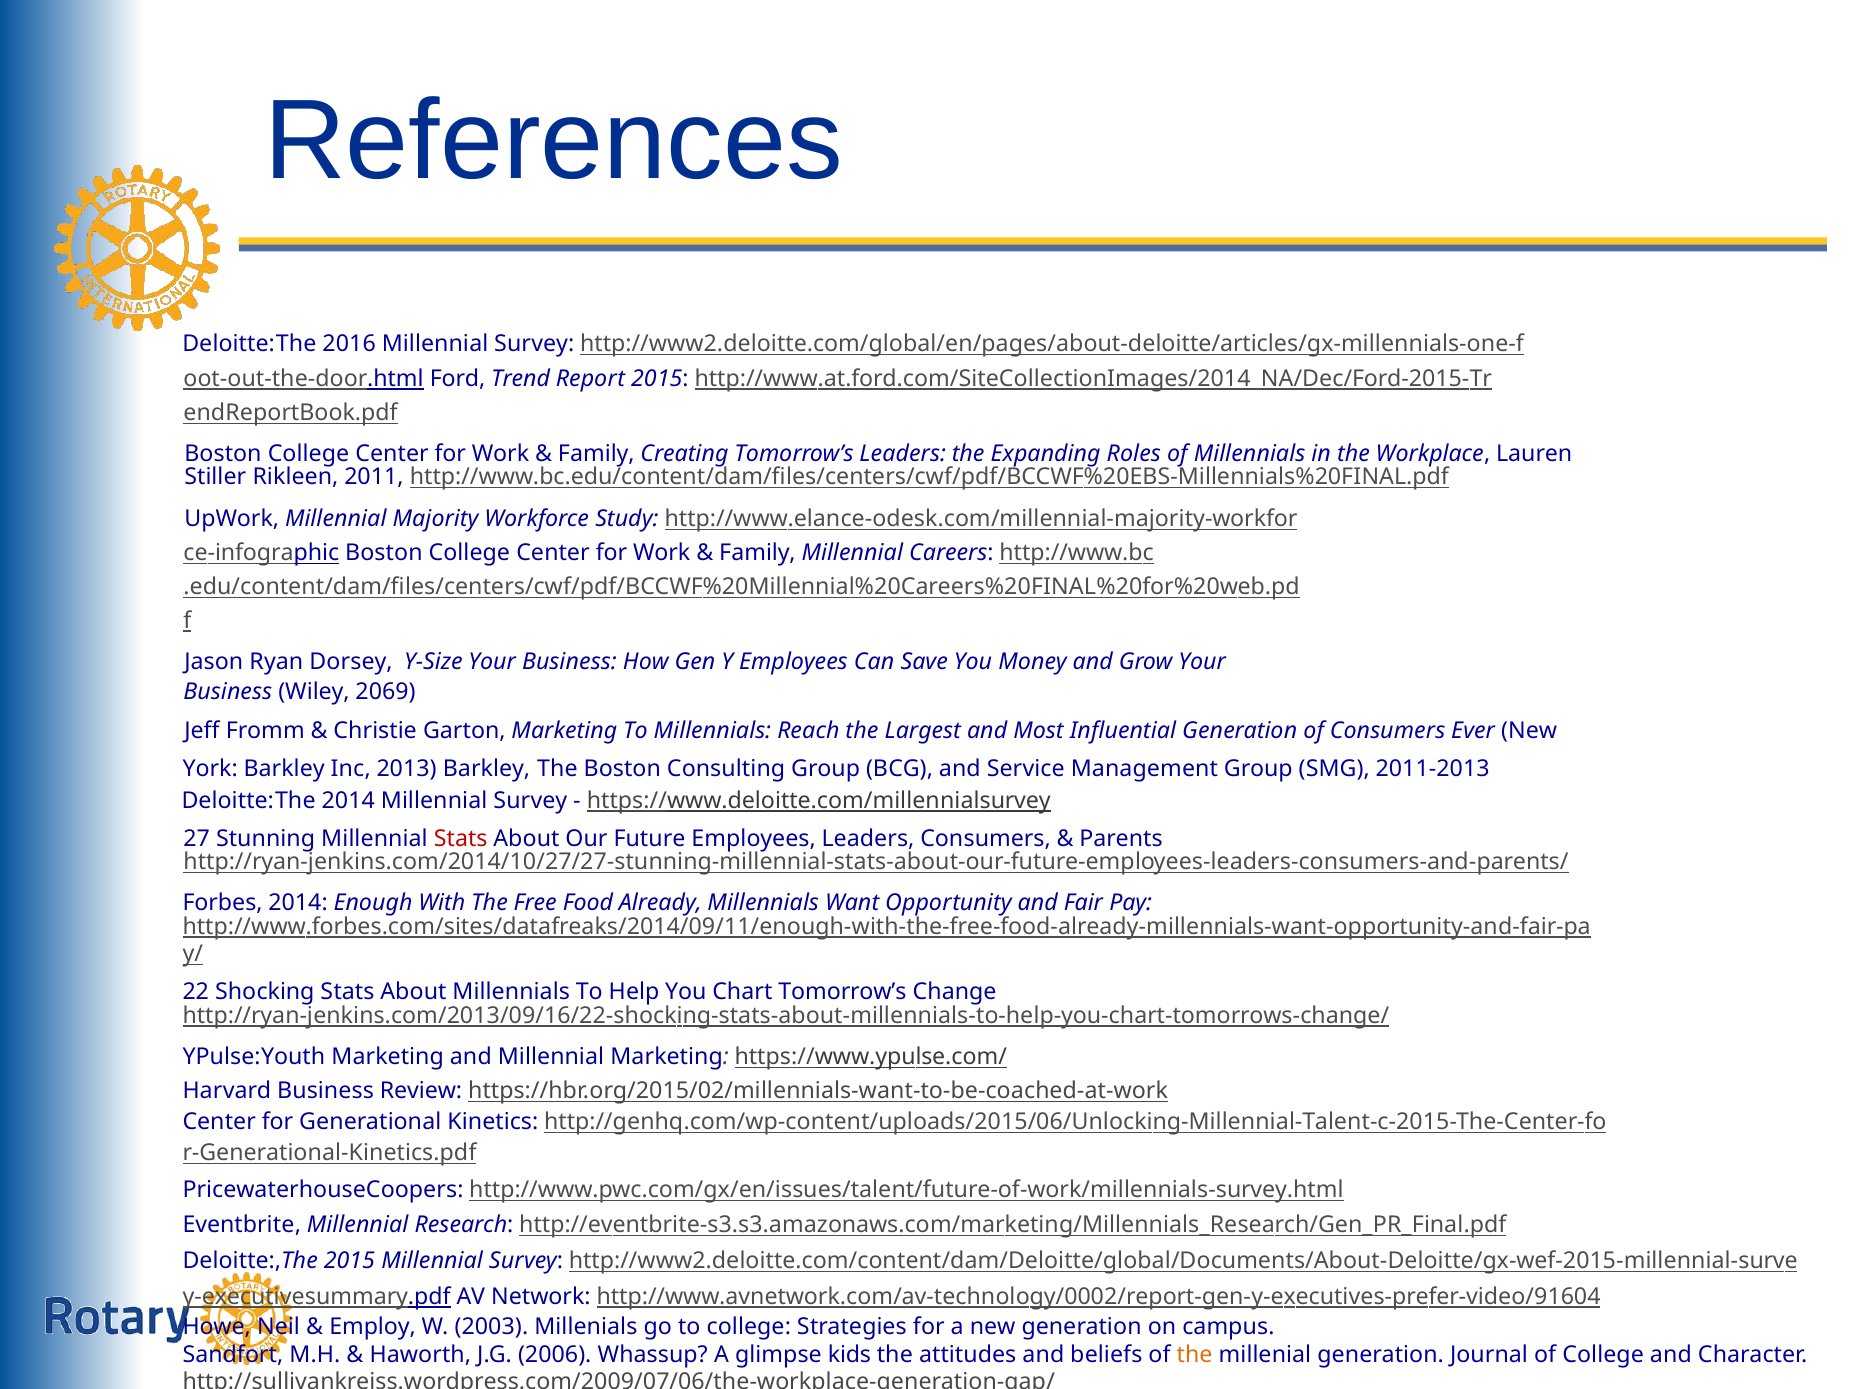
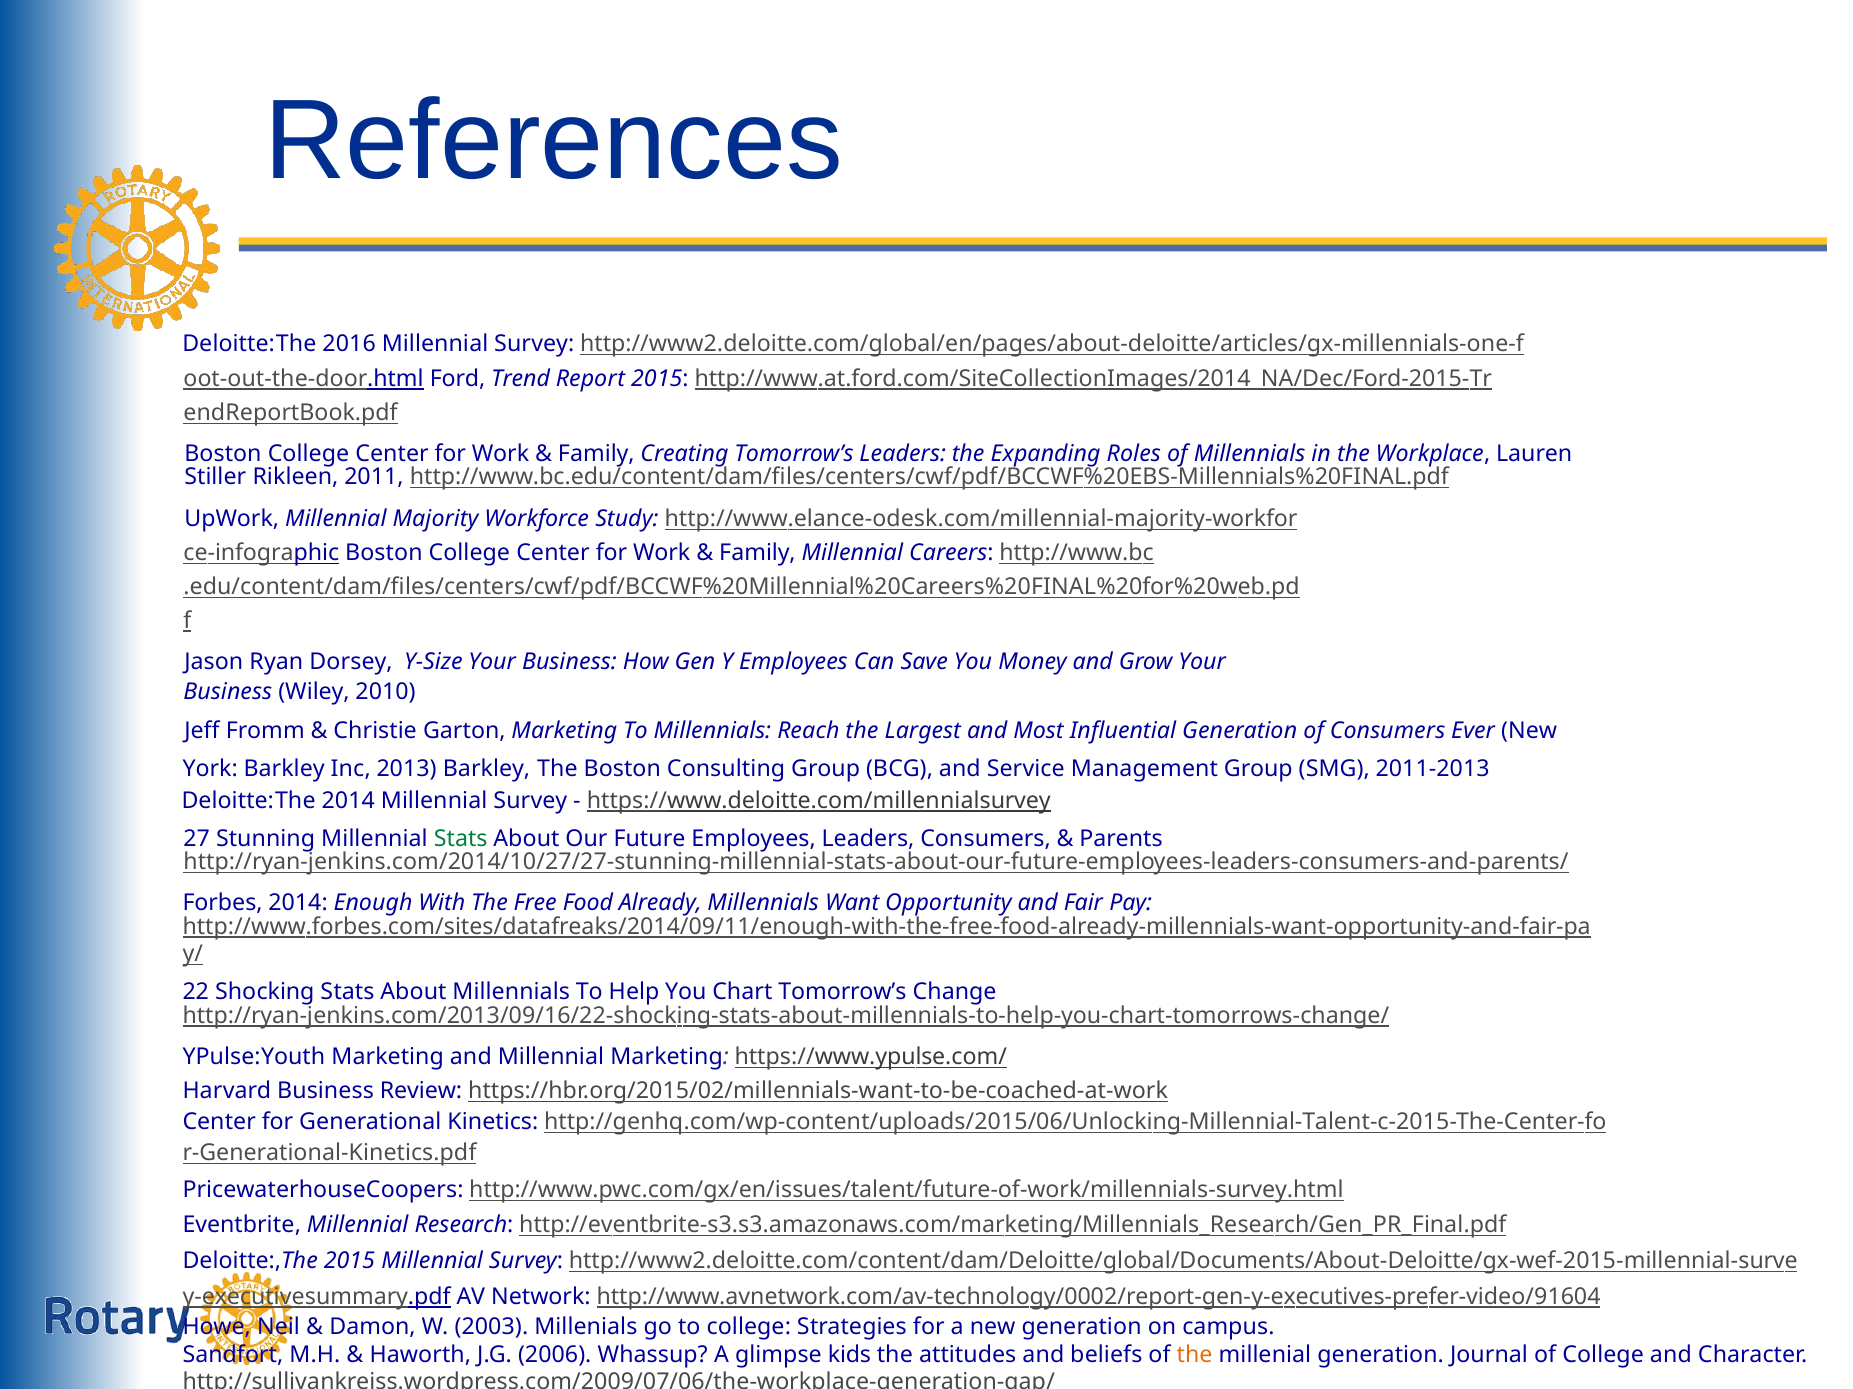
2069: 2069 -> 2010
Stats at (461, 839) colour: red -> green
Employ: Employ -> Damon
